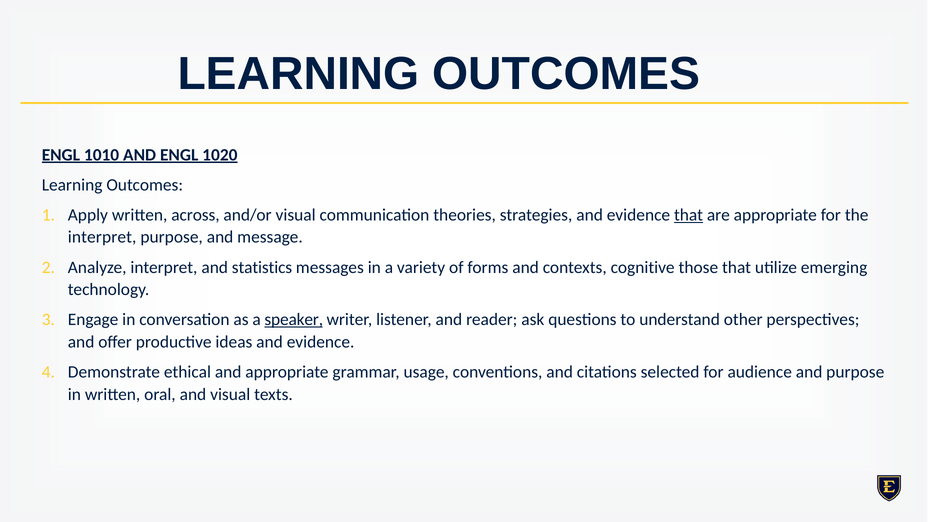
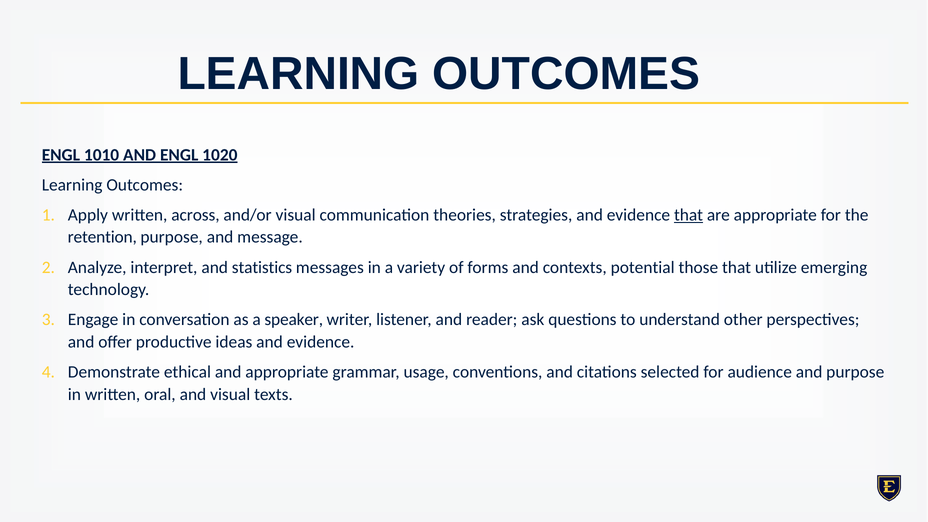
interpret at (102, 237): interpret -> retention
cognitive: cognitive -> potential
speaker underline: present -> none
